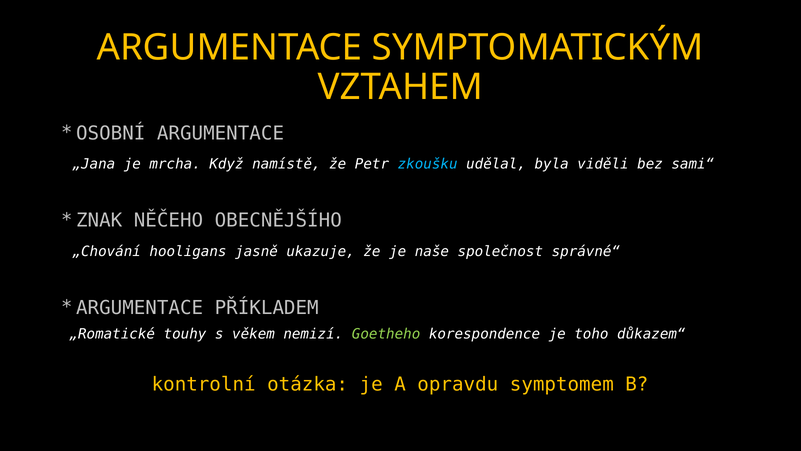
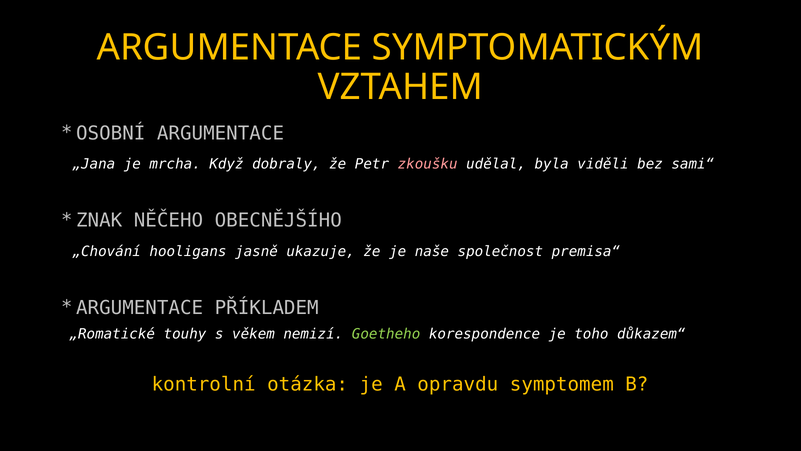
namístě: namístě -> dobraly
zkoušku colour: light blue -> pink
správné“: správné“ -> premisa“
